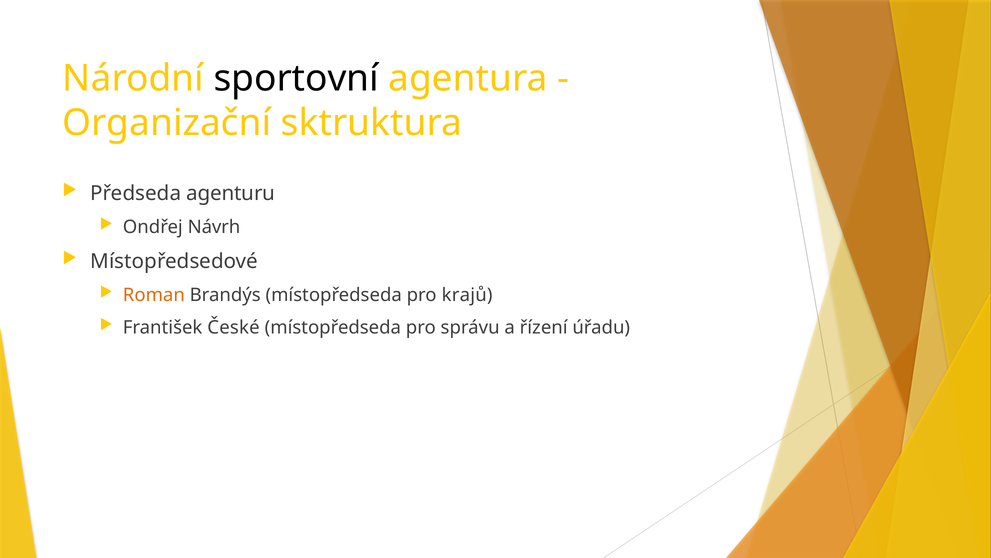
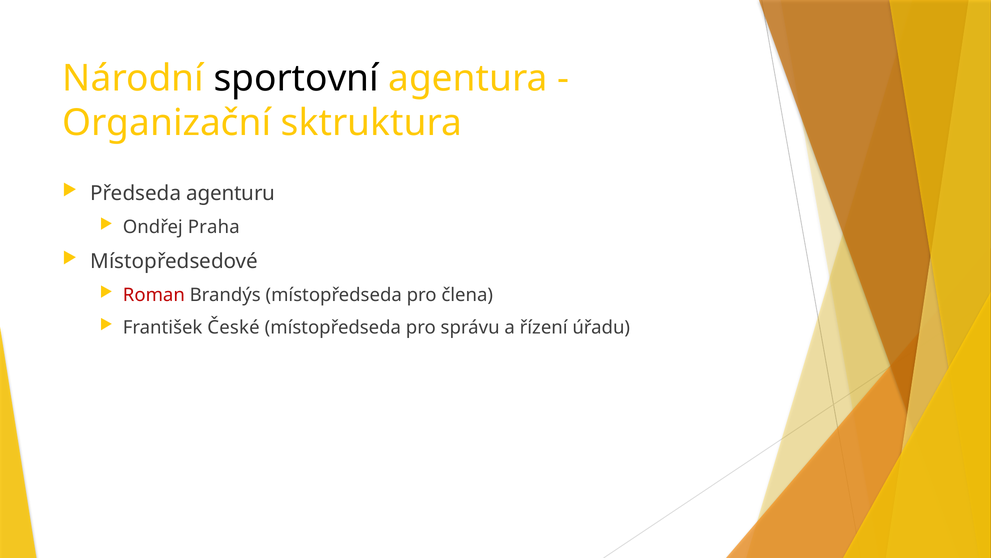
Návrh: Návrh -> Praha
Roman colour: orange -> red
krajů: krajů -> člena
